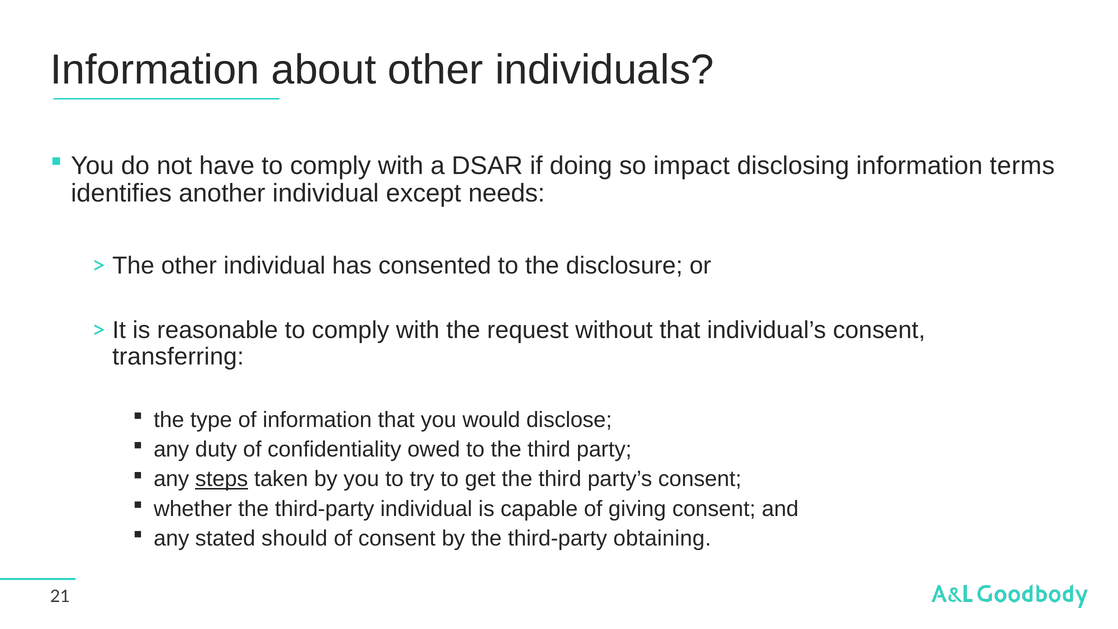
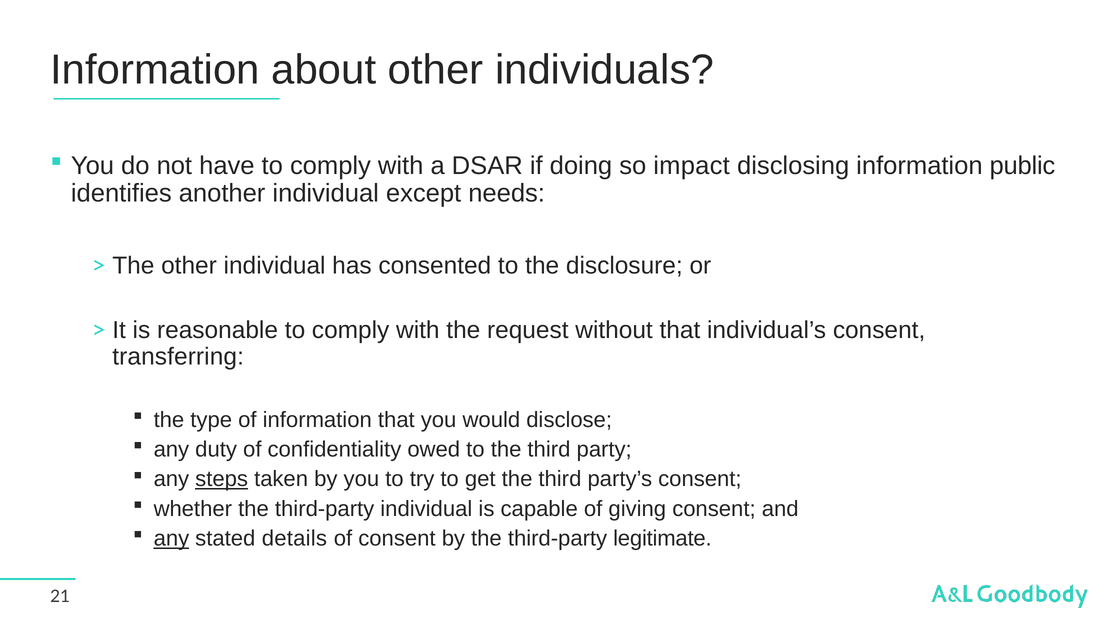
terms: terms -> public
any at (171, 538) underline: none -> present
should: should -> details
obtaining: obtaining -> legitimate
